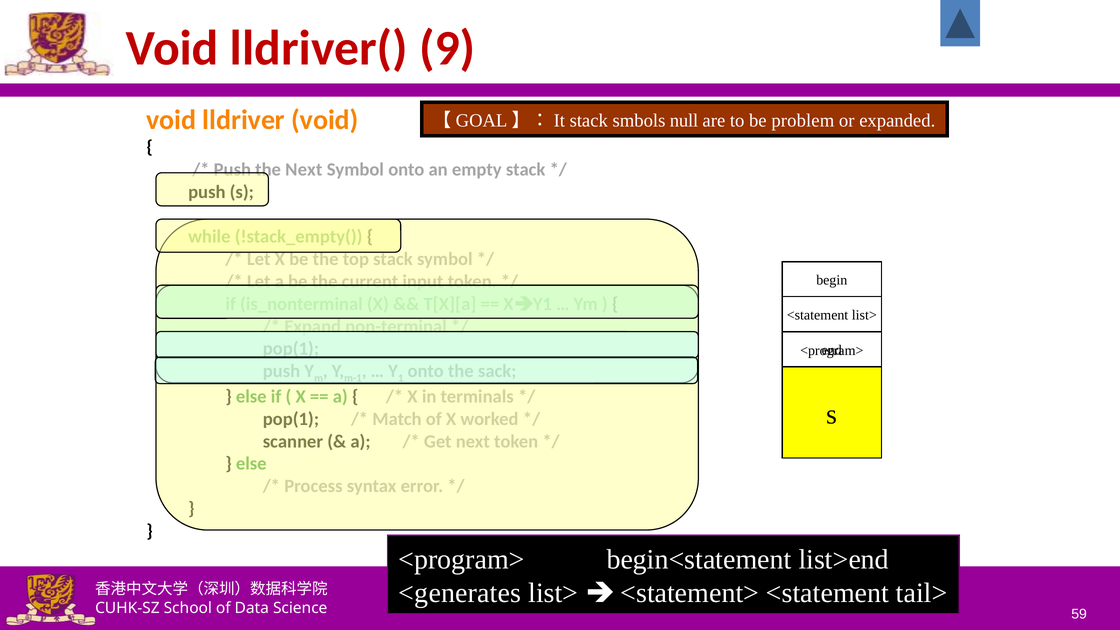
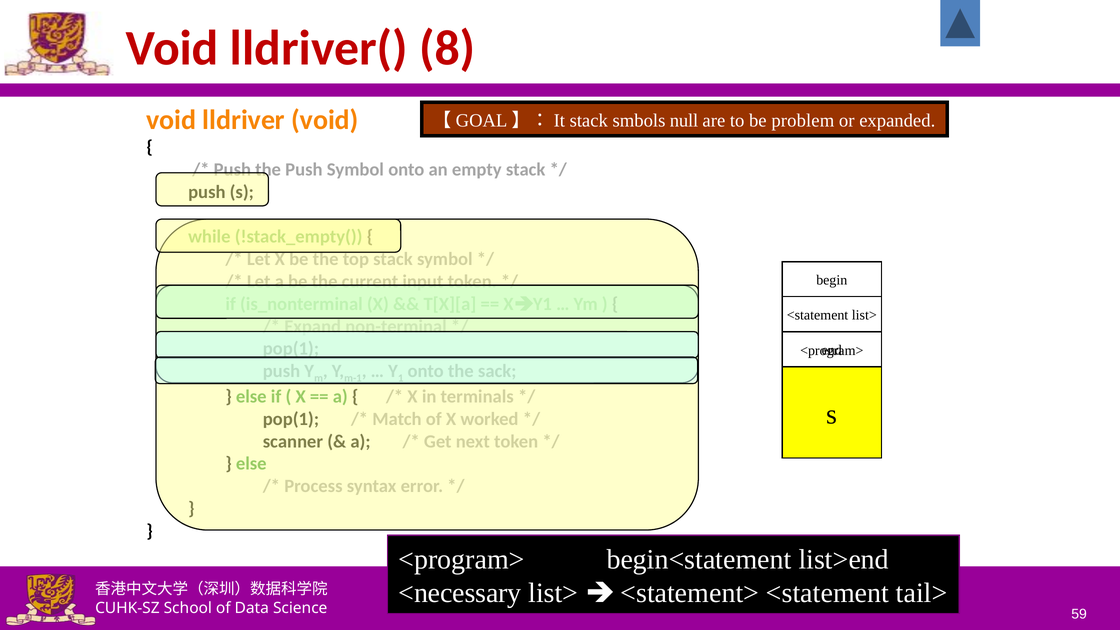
9: 9 -> 8
Next at (304, 170): Next -> Push
<generates: <generates -> <necessary
